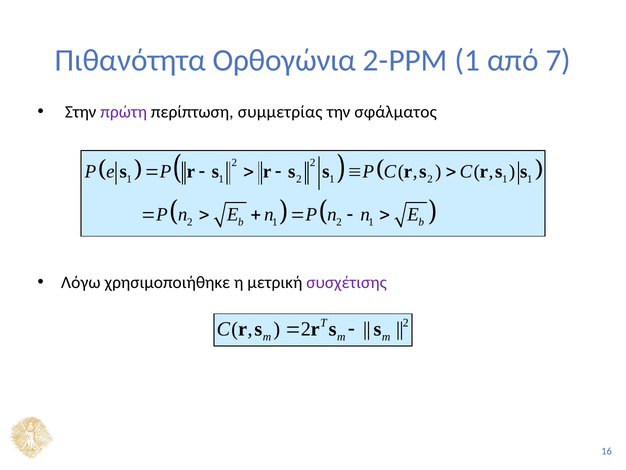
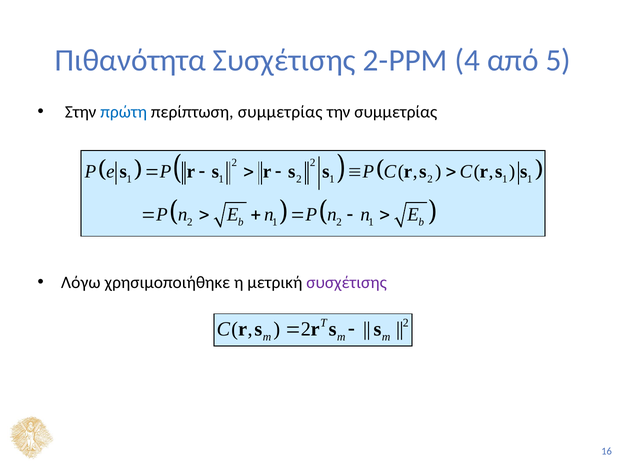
Πιθανότητα Ορθογώνια: Ορθογώνια -> Συσχέτισης
2-PPM 1: 1 -> 4
7: 7 -> 5
πρώτη colour: purple -> blue
την σφάλματος: σφάλματος -> συμμετρίας
